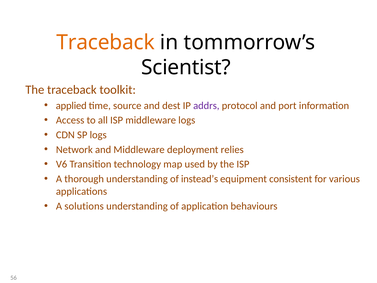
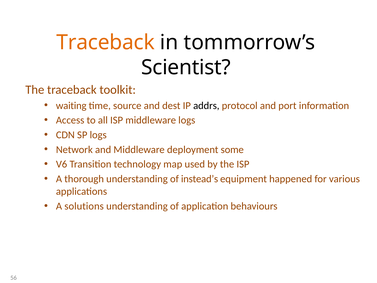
applied: applied -> waiting
addrs colour: purple -> black
relies: relies -> some
consistent: consistent -> happened
